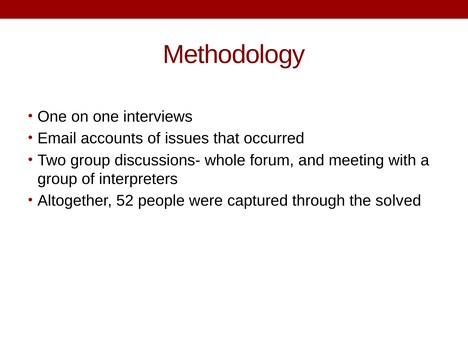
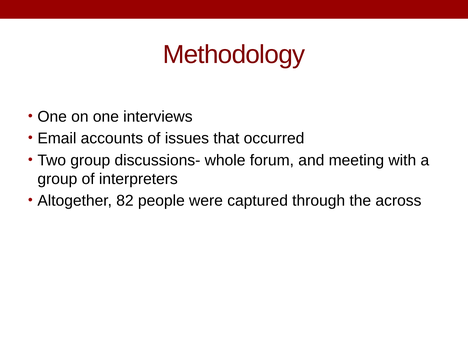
52: 52 -> 82
solved: solved -> across
